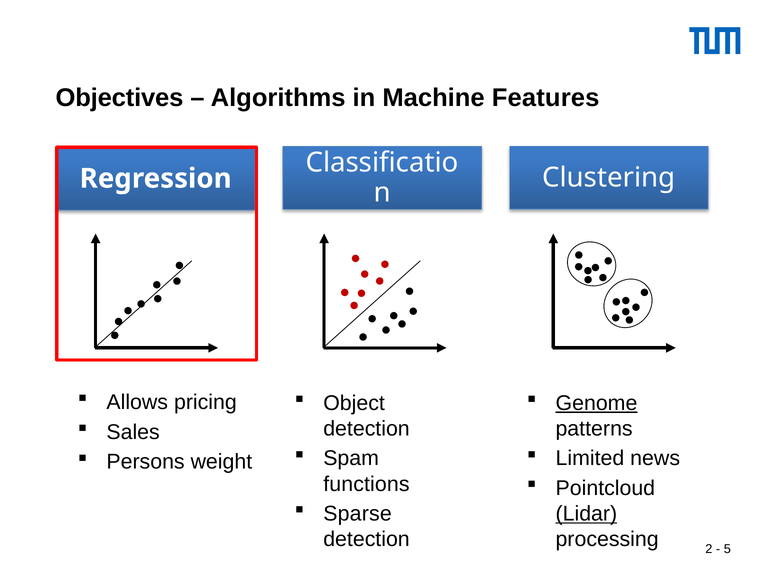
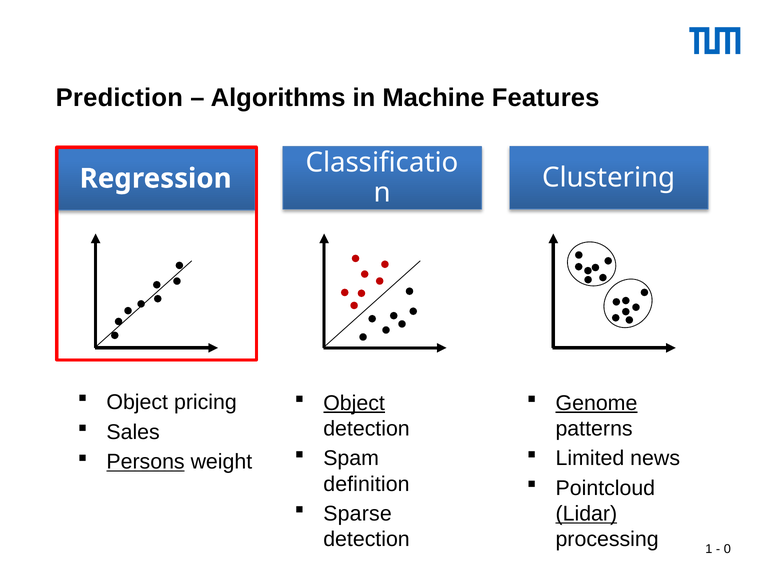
Objectives: Objectives -> Prediction
Allows at (137, 402): Allows -> Object
Object at (354, 403) underline: none -> present
Persons underline: none -> present
functions: functions -> definition
2: 2 -> 1
5: 5 -> 0
